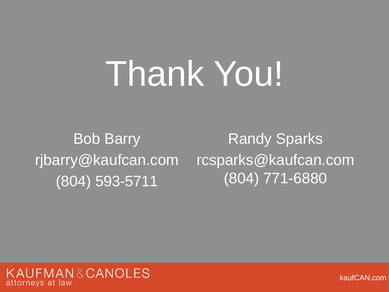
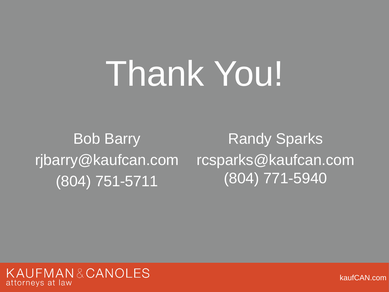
771-6880: 771-6880 -> 771-5940
593-5711: 593-5711 -> 751-5711
